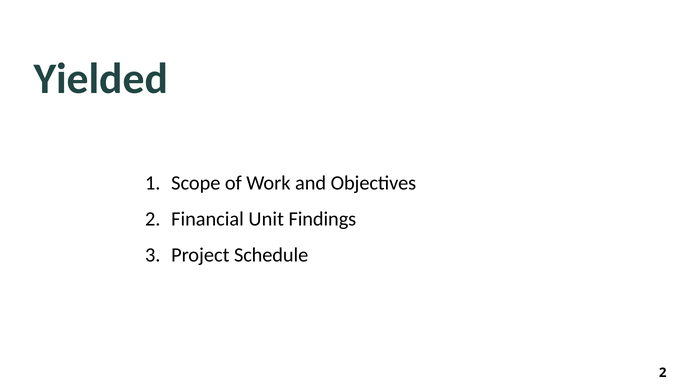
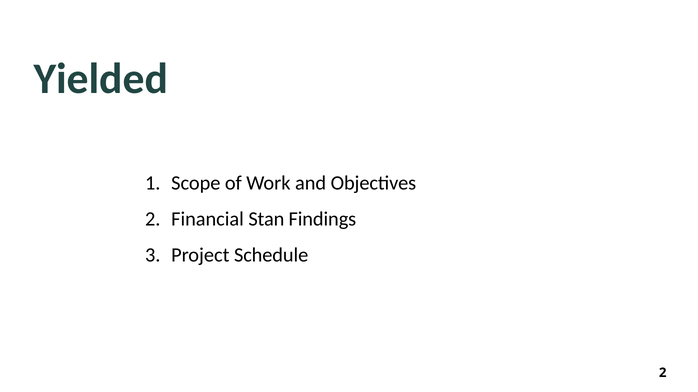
Unit: Unit -> Stan
